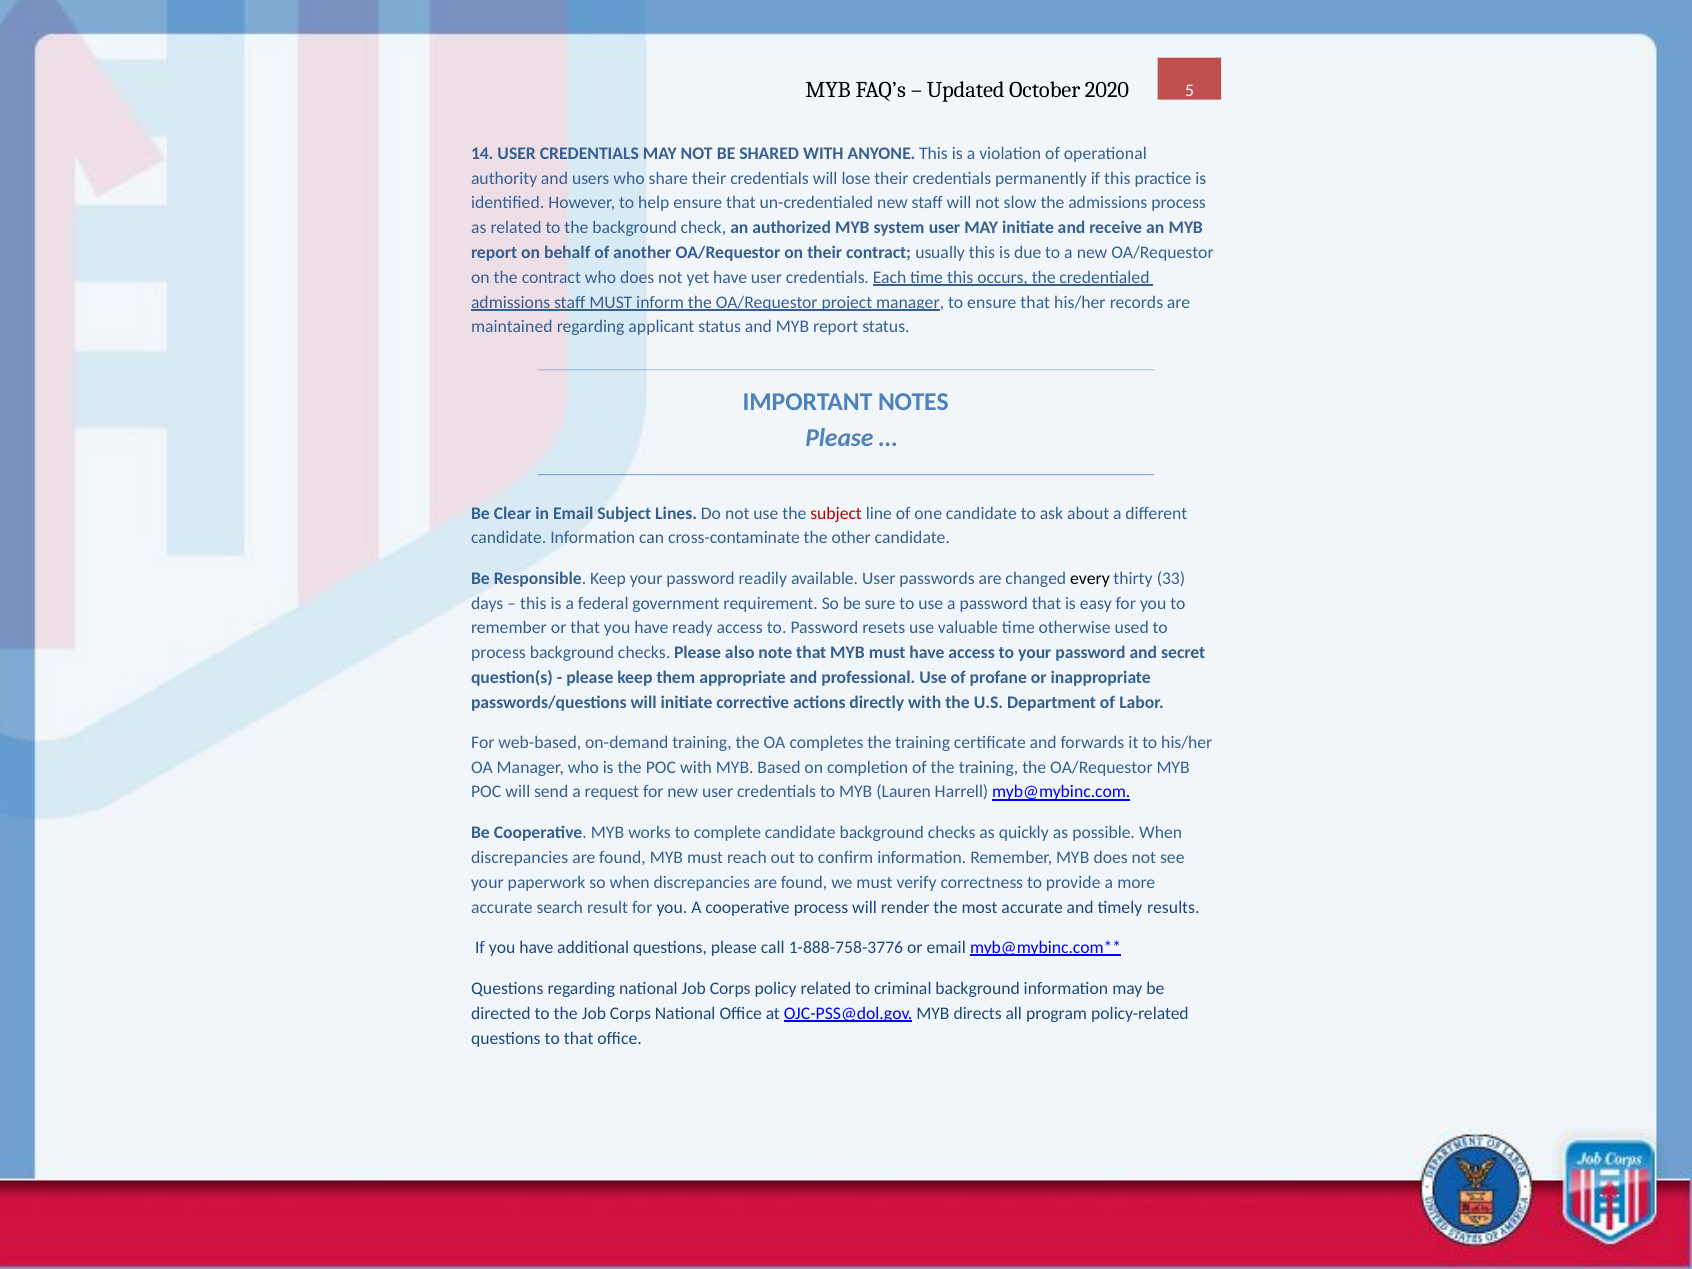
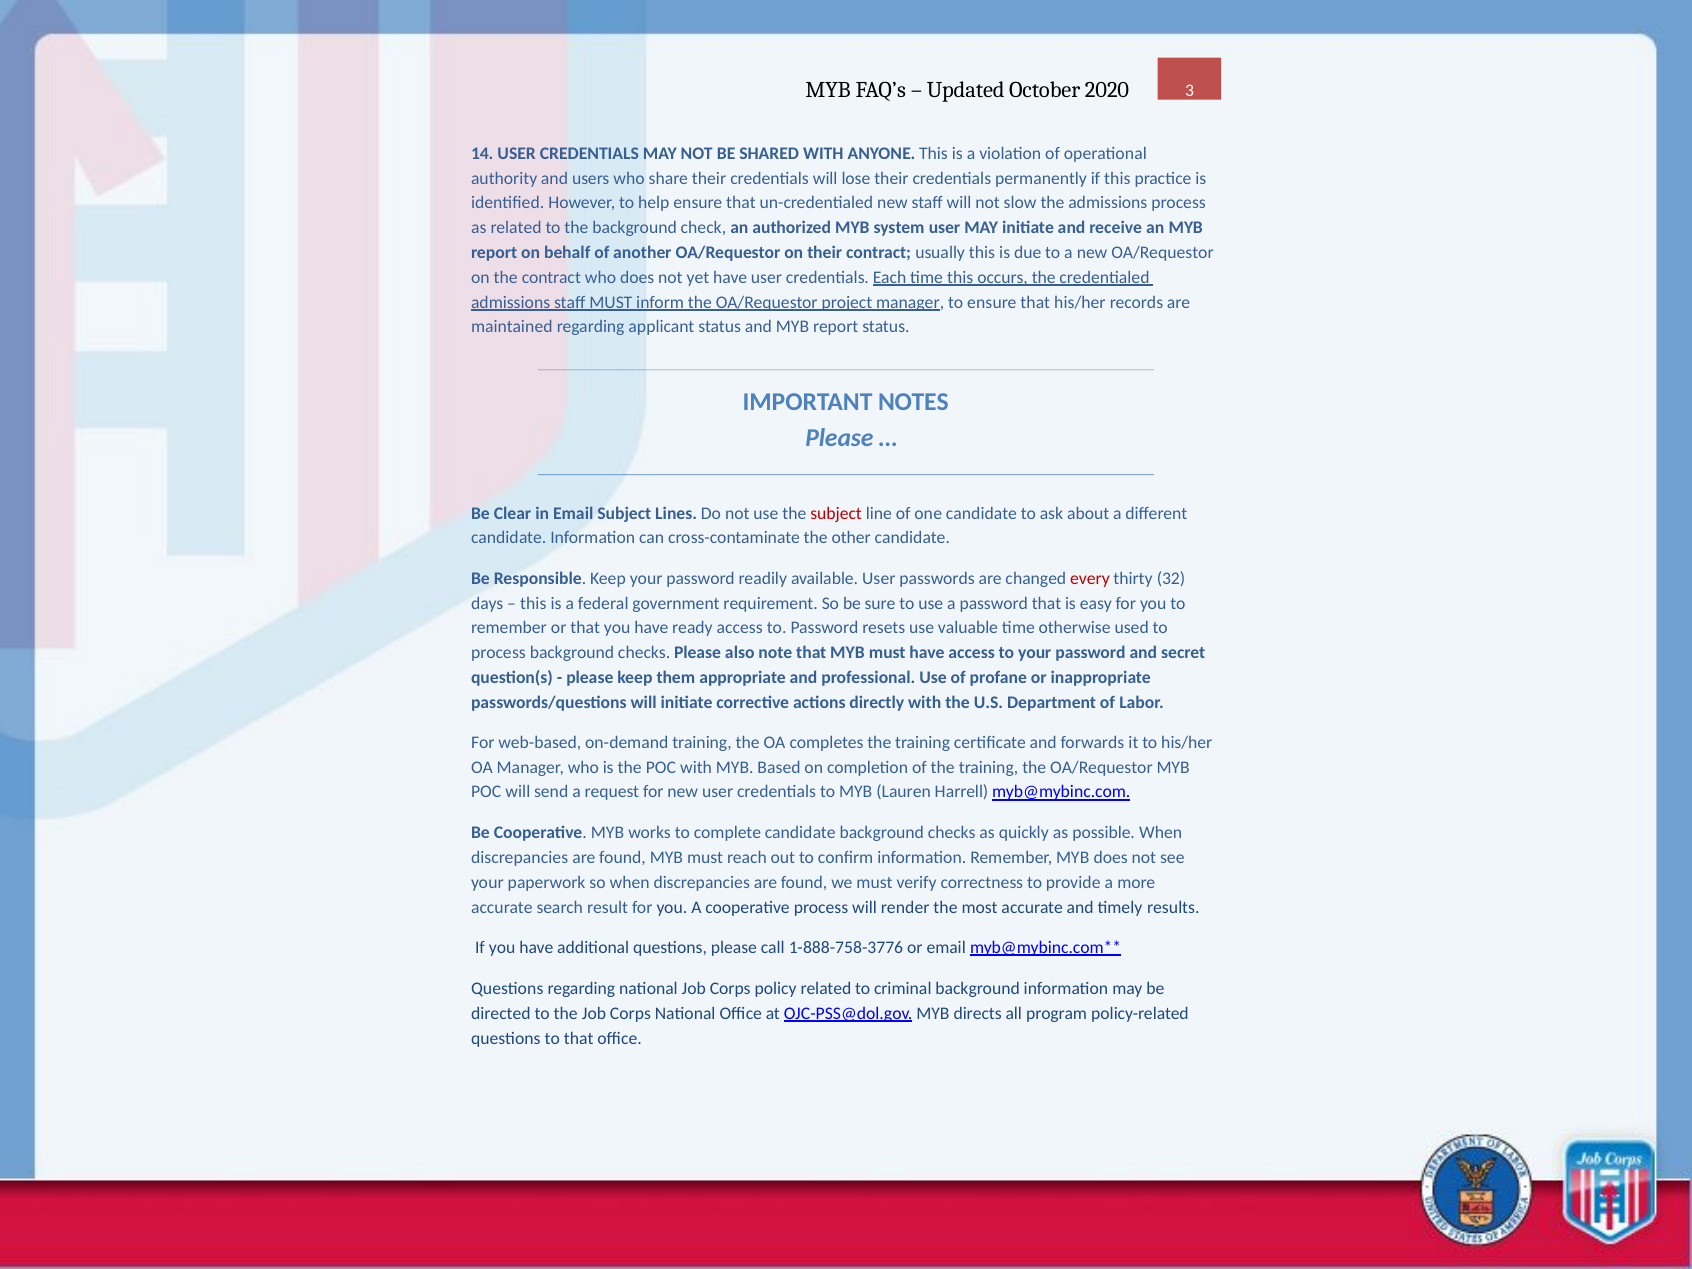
5: 5 -> 3
every colour: black -> red
33: 33 -> 32
